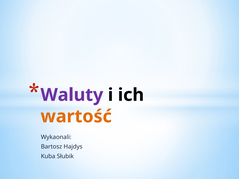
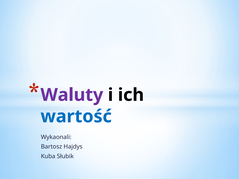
wartość colour: orange -> blue
